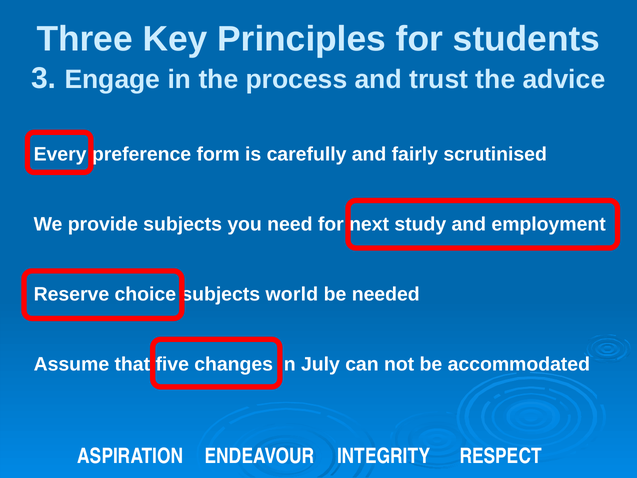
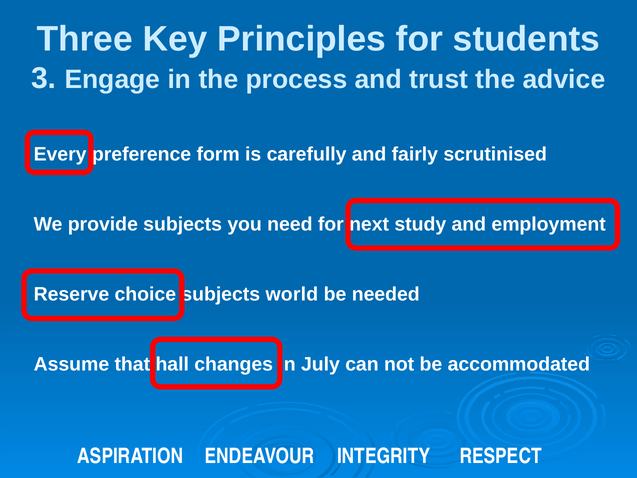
five: five -> hall
